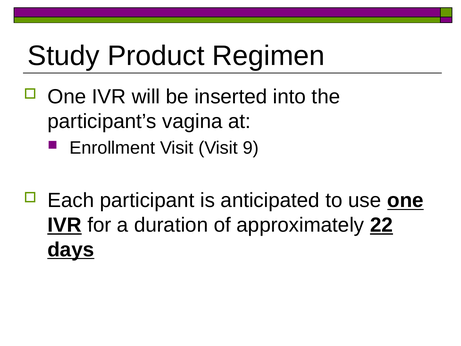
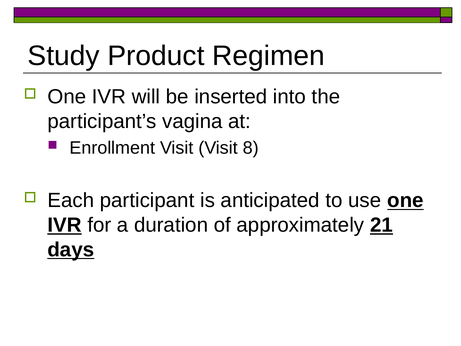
9: 9 -> 8
22: 22 -> 21
